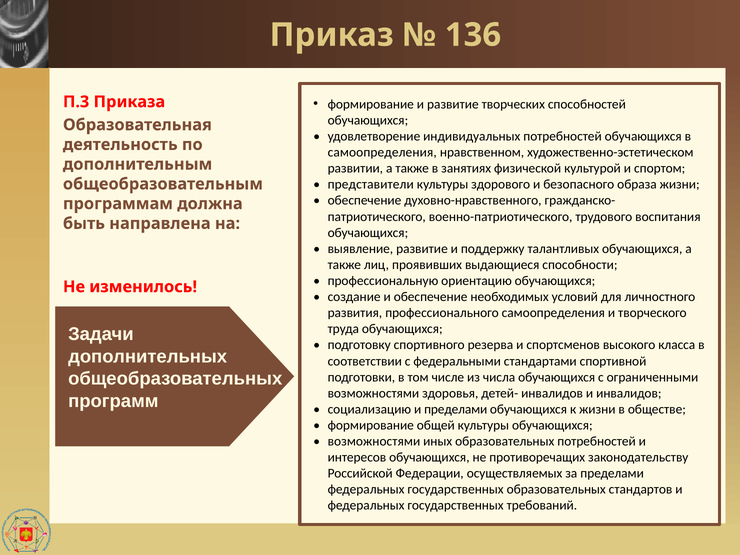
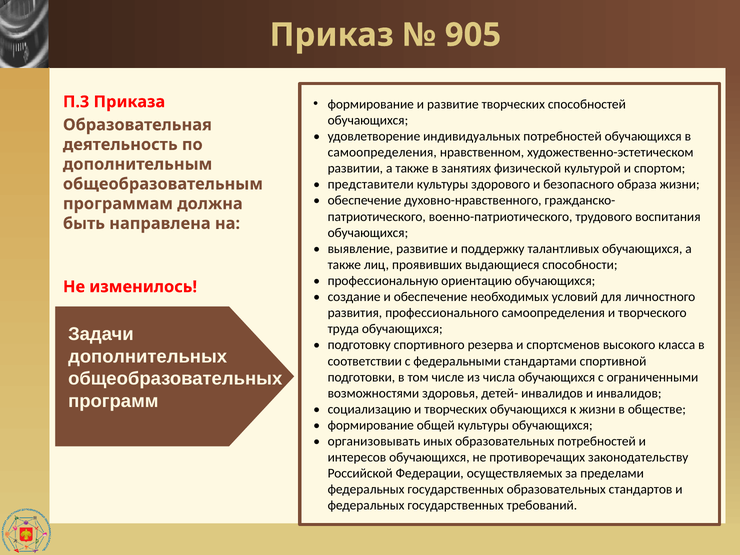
136: 136 -> 905
и пределами: пределами -> творческих
возможностями at (374, 441): возможностями -> организовывать
